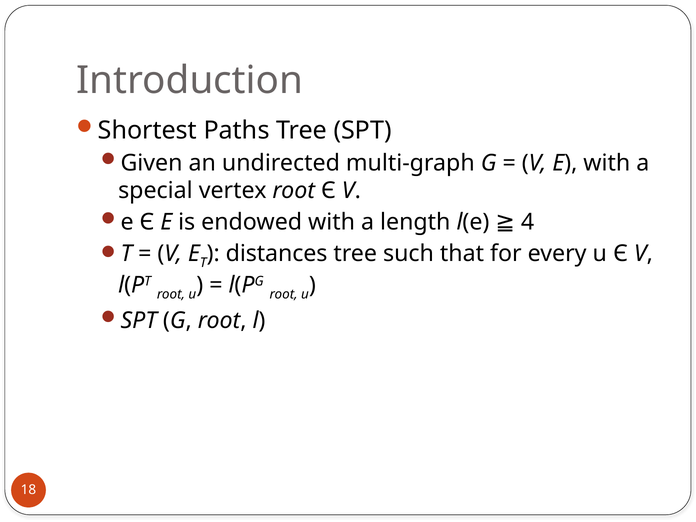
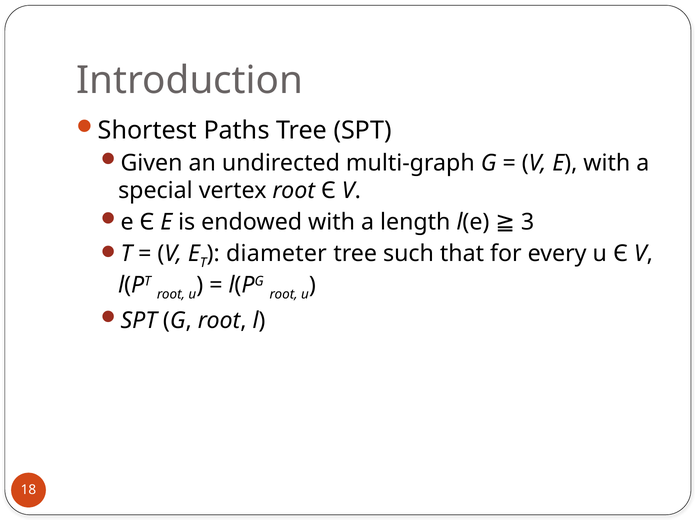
4: 4 -> 3
distances: distances -> diameter
